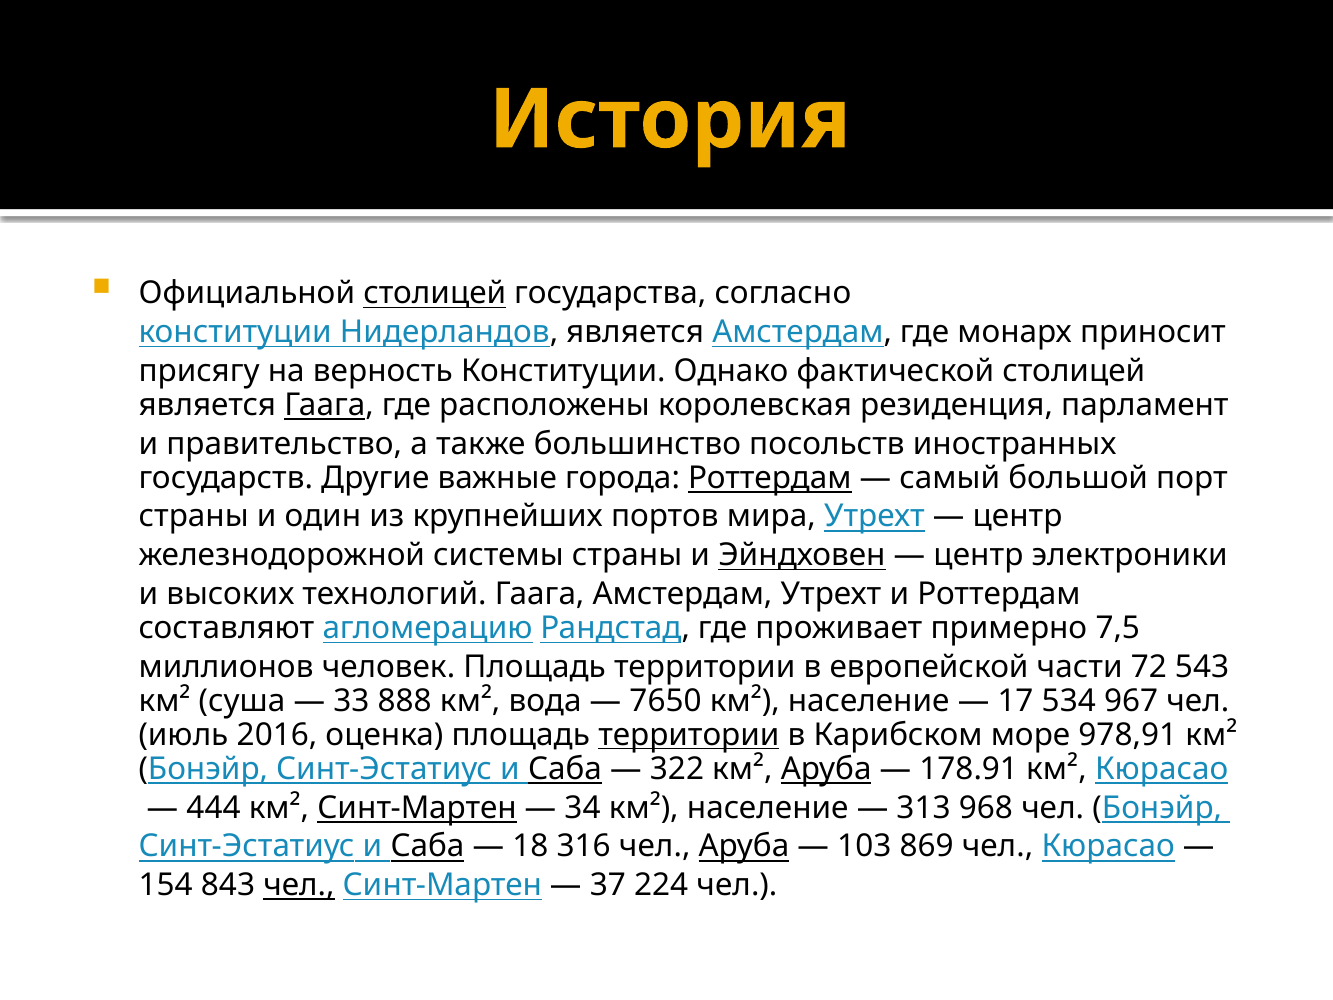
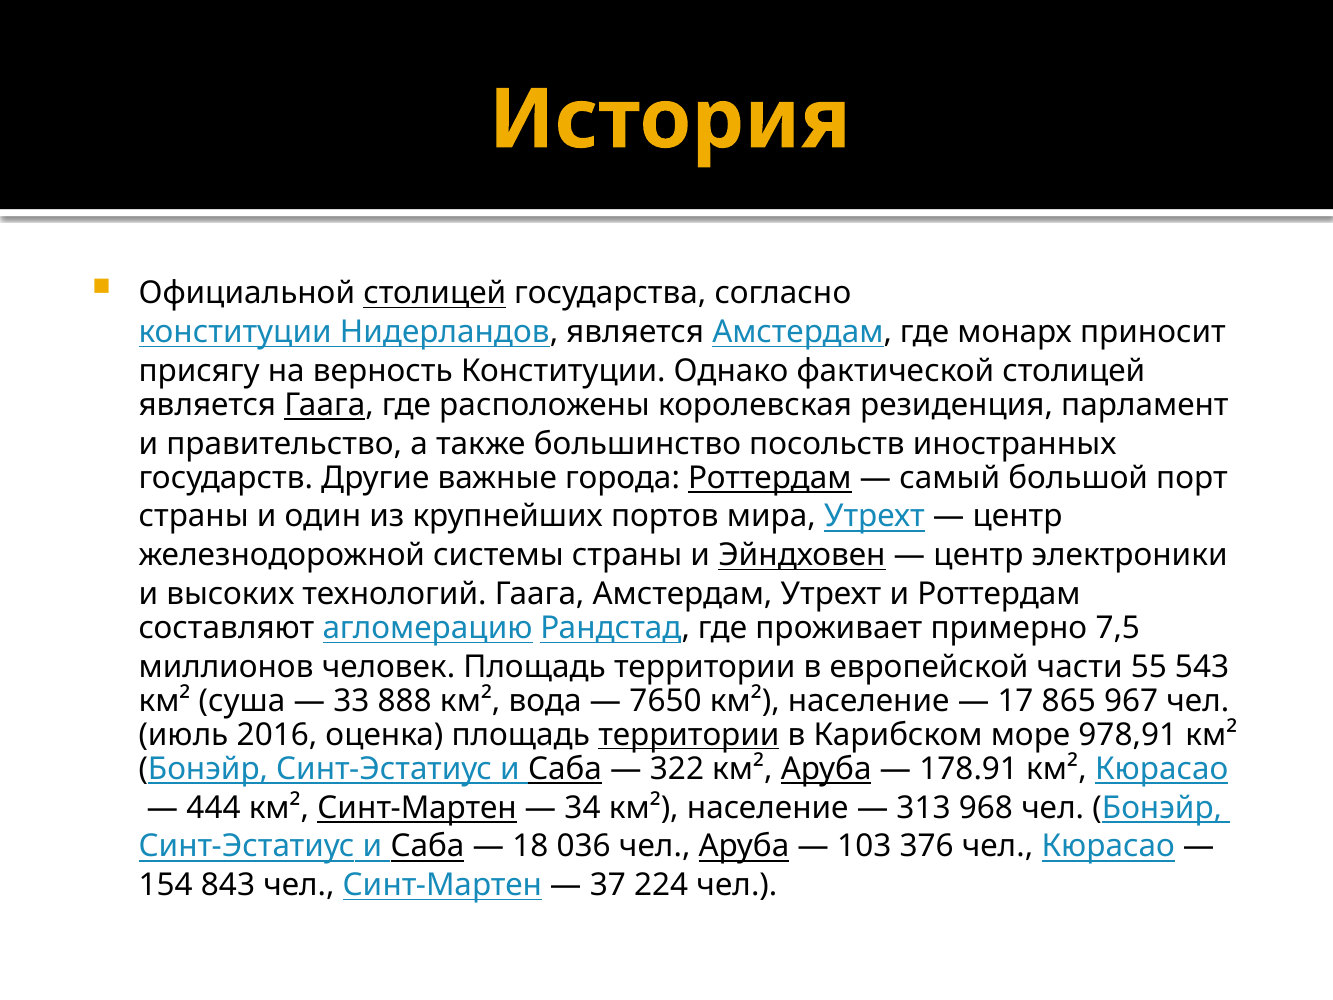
72: 72 -> 55
534: 534 -> 865
316: 316 -> 036
869: 869 -> 376
чел at (299, 885) underline: present -> none
